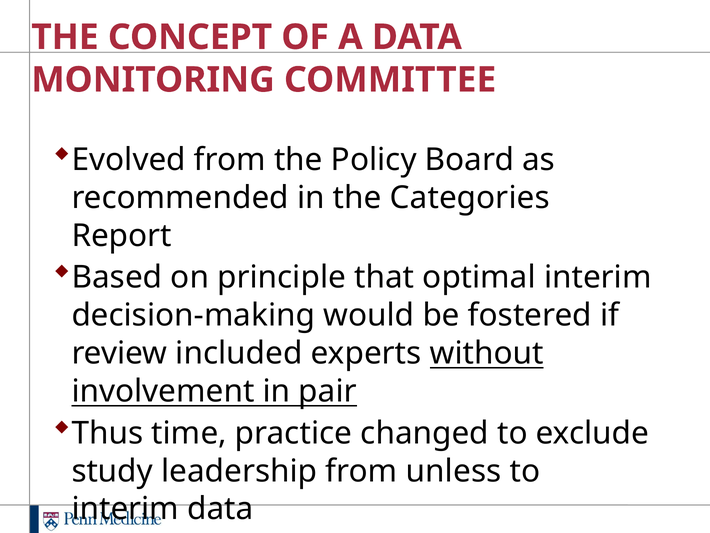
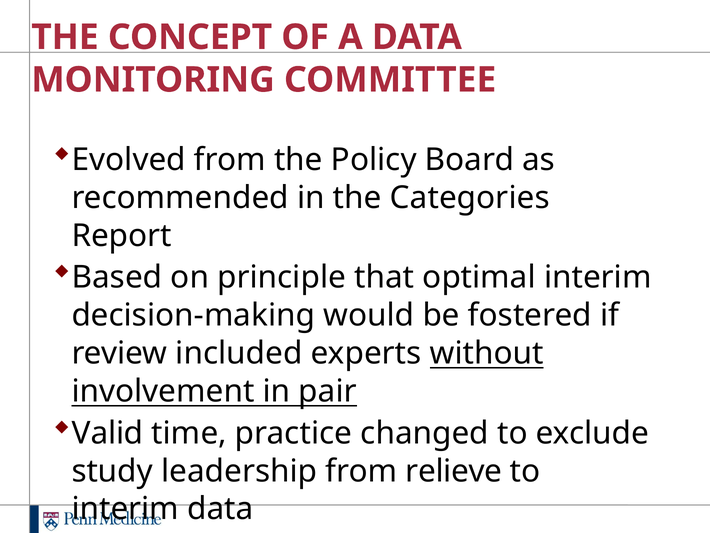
Thus: Thus -> Valid
unless: unless -> relieve
